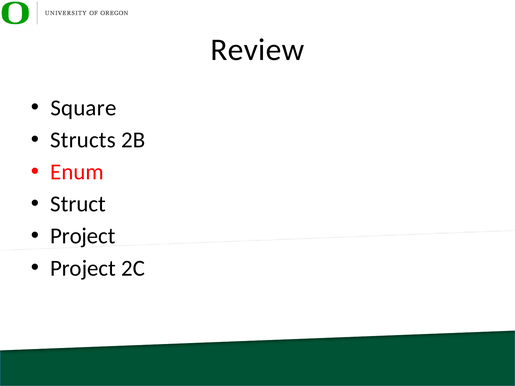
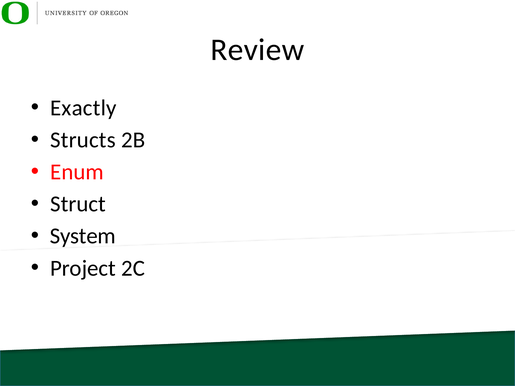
Square: Square -> Exactly
Project at (83, 236): Project -> System
